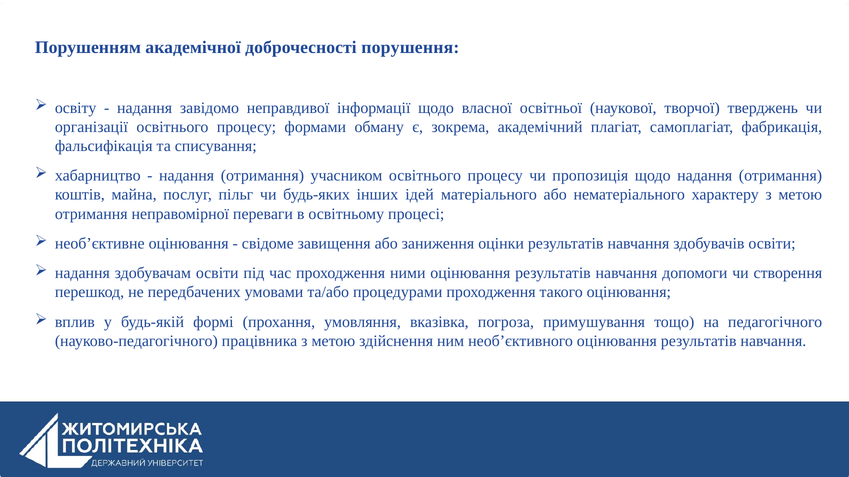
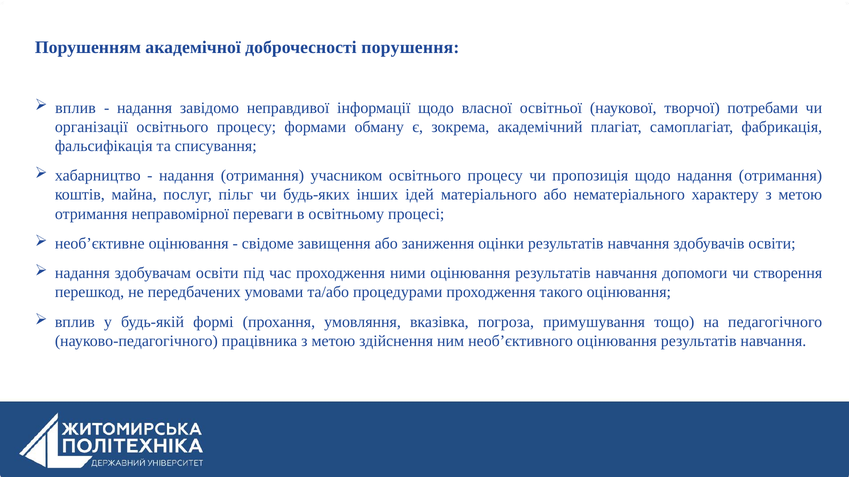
освіту at (76, 108): освіту -> вплив
тверджень: тверджень -> потребами
